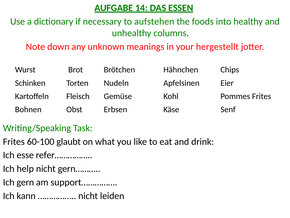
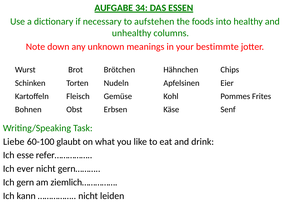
14: 14 -> 34
hergestellt: hergestellt -> bestimmte
Frites at (14, 141): Frites -> Liebe
help: help -> ever
support……………: support…………… -> ziemlich……………
